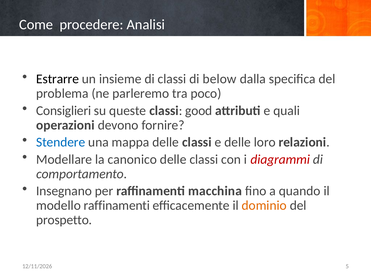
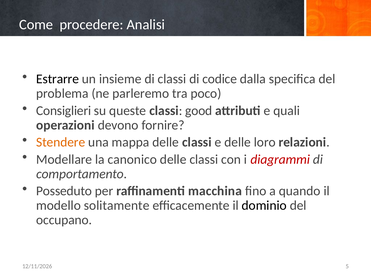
below: below -> codice
Stendere colour: blue -> orange
Insegnano: Insegnano -> Posseduto
modello raffinamenti: raffinamenti -> solitamente
dominio colour: orange -> black
prospetto: prospetto -> occupano
